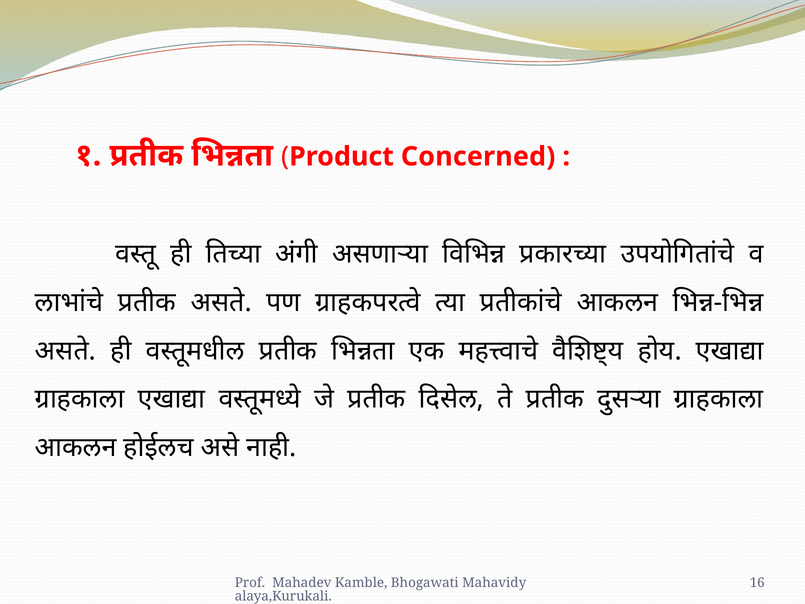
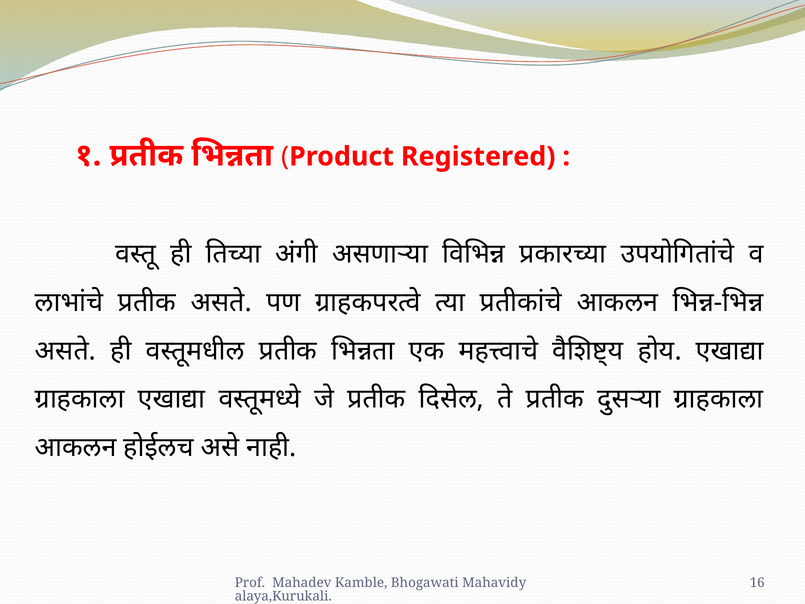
Concerned: Concerned -> Registered
